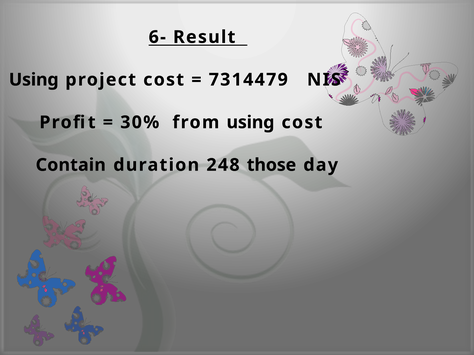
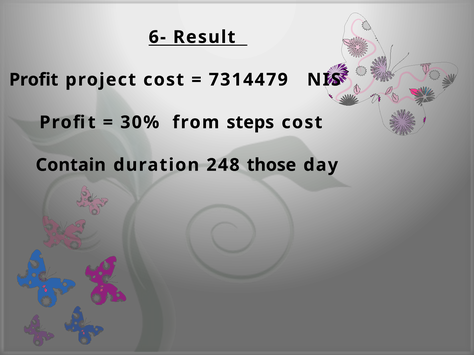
Using at (34, 80): Using -> Profit
from using: using -> steps
